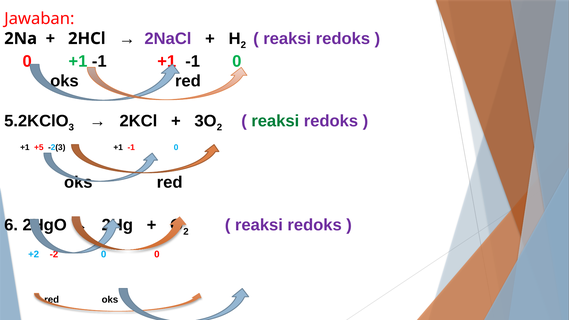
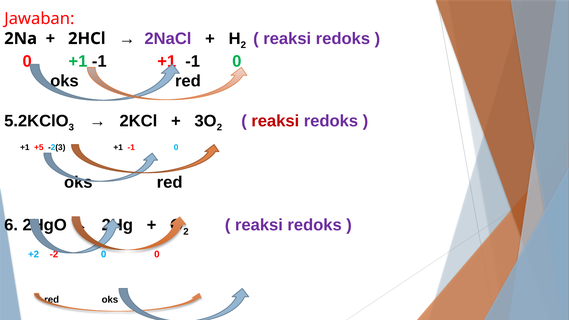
reaksi at (275, 121) colour: green -> red
